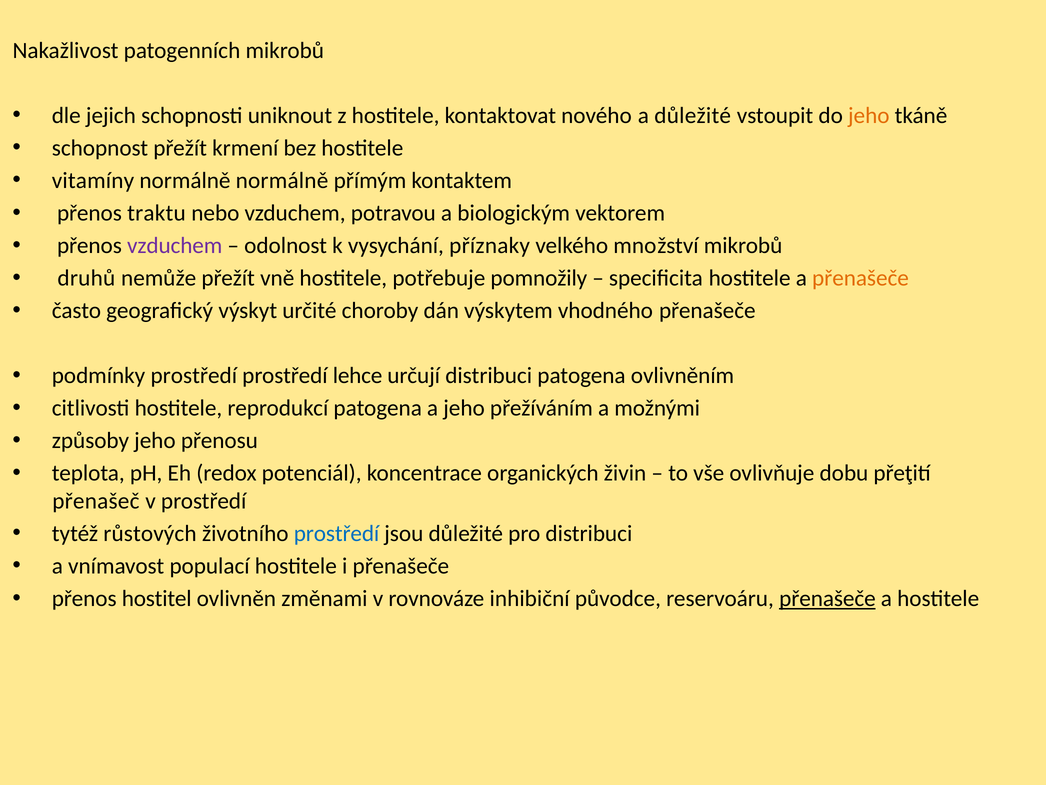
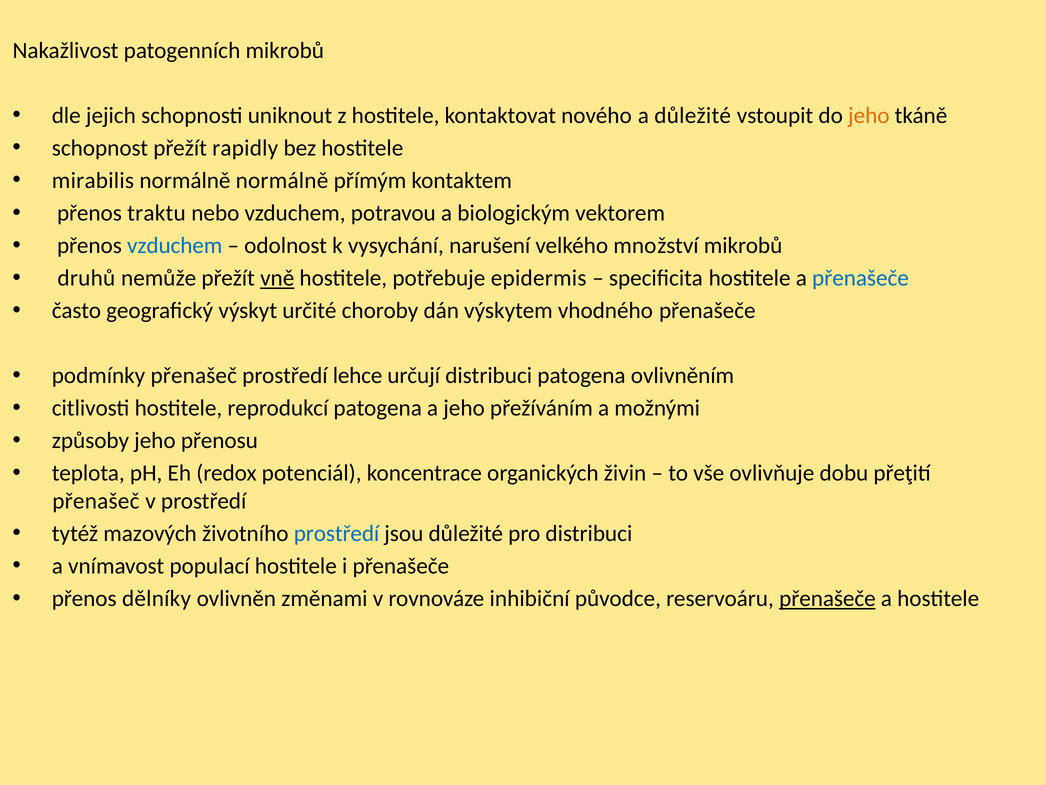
krmení: krmení -> rapidly
vitamíny: vitamíny -> mirabilis
vzduchem at (175, 246) colour: purple -> blue
příznaky: příznaky -> narušení
vně underline: none -> present
pomnožily: pomnožily -> epidermis
přenašeče at (860, 278) colour: orange -> blue
podmínky prostředí: prostředí -> přenašeč
růstových: růstových -> mazových
hostitel: hostitel -> dělníky
